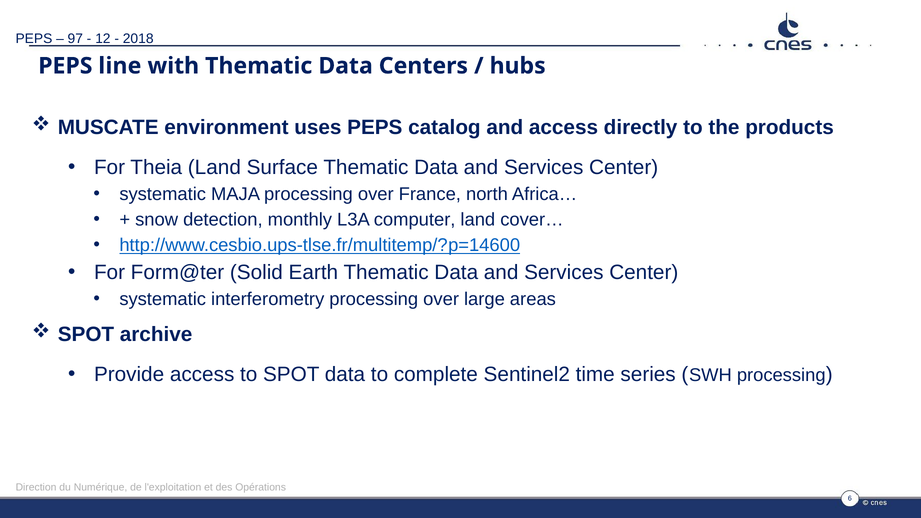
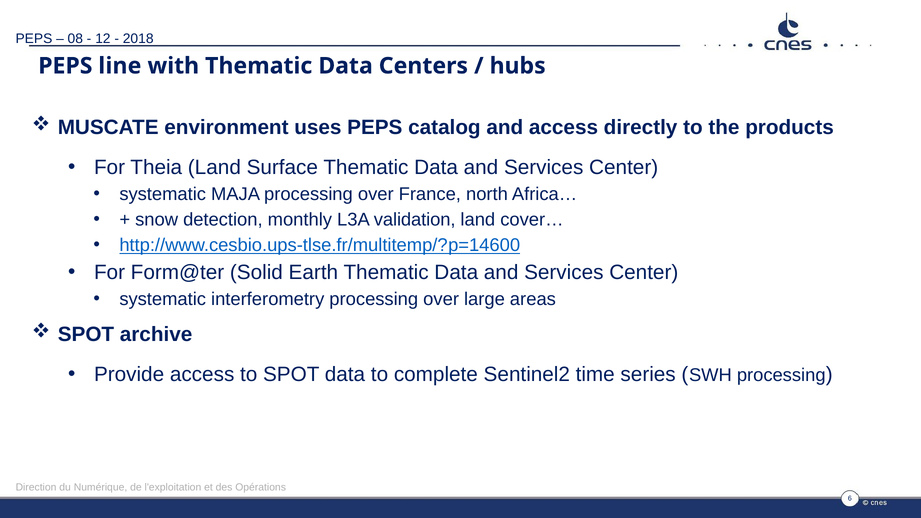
97: 97 -> 08
computer: computer -> validation
